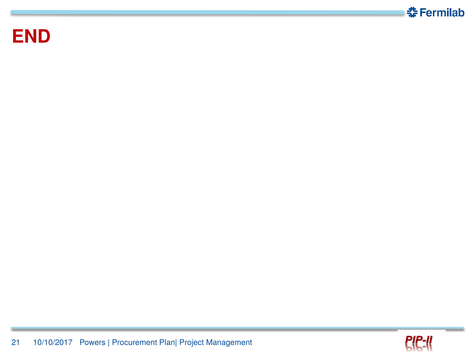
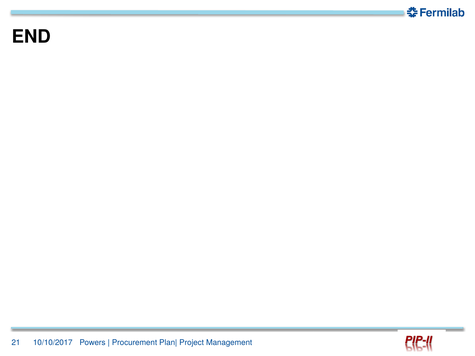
END colour: red -> black
